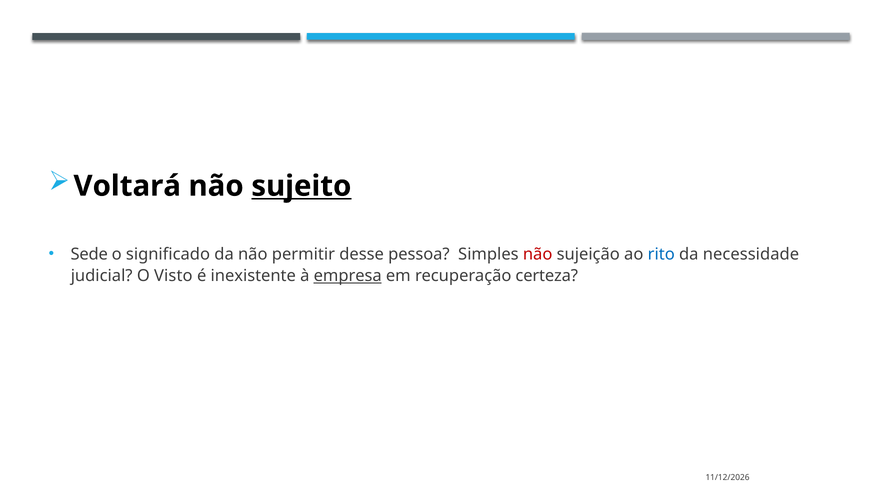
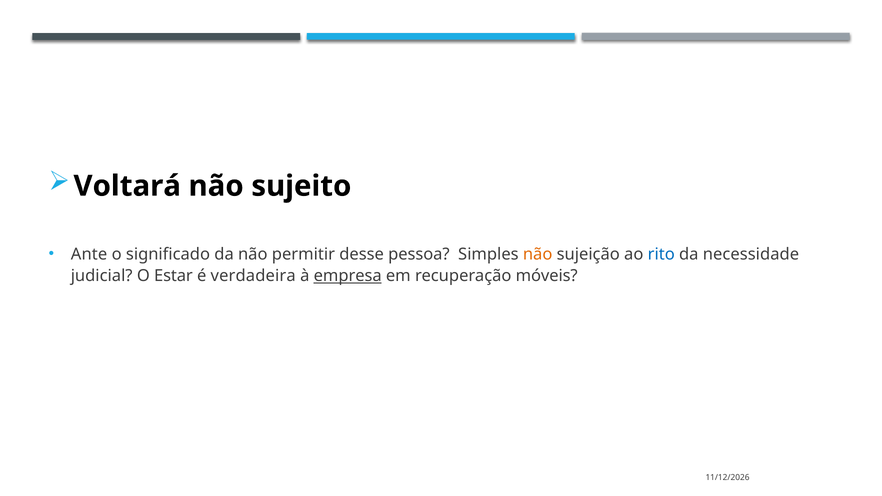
sujeito underline: present -> none
Sede: Sede -> Ante
não at (538, 254) colour: red -> orange
Visto: Visto -> Estar
inexistente: inexistente -> verdadeira
certeza: certeza -> móveis
